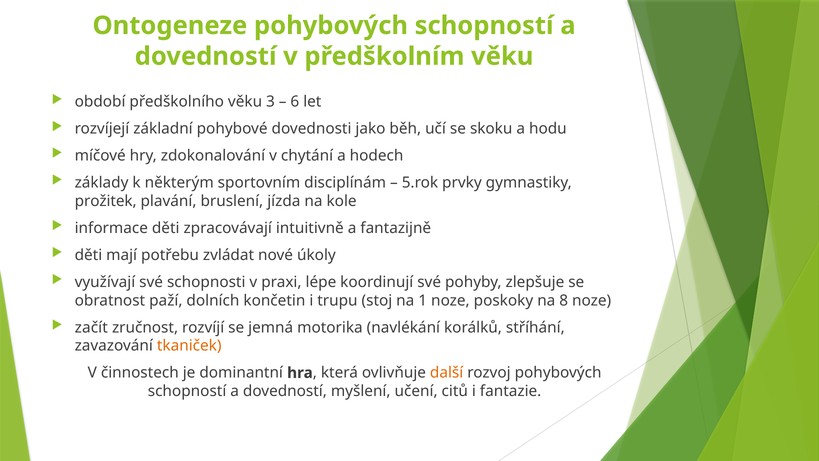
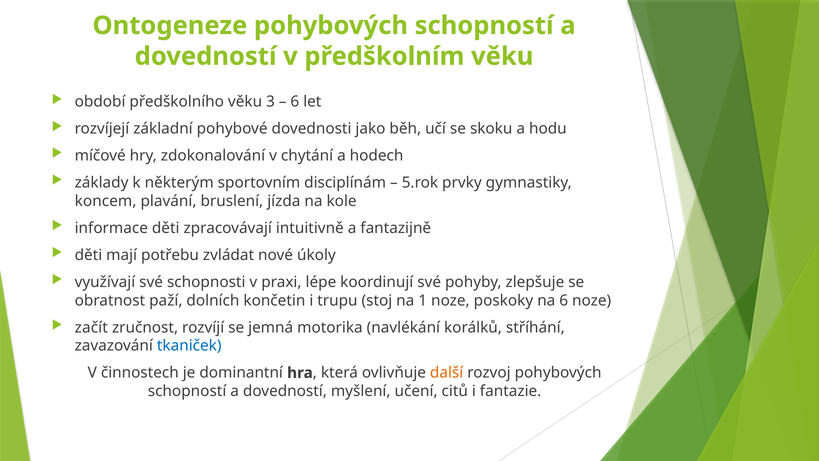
prožitek: prožitek -> koncem
na 8: 8 -> 6
tkaniček colour: orange -> blue
